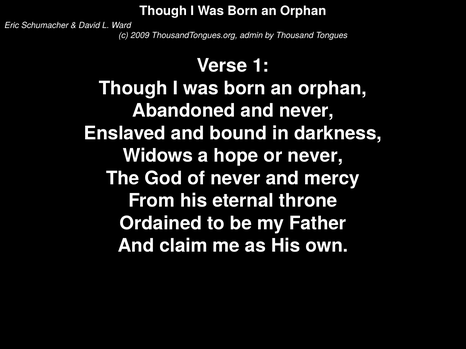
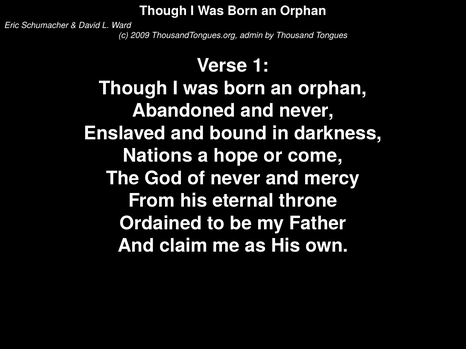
Widows: Widows -> Nations
or never: never -> come
